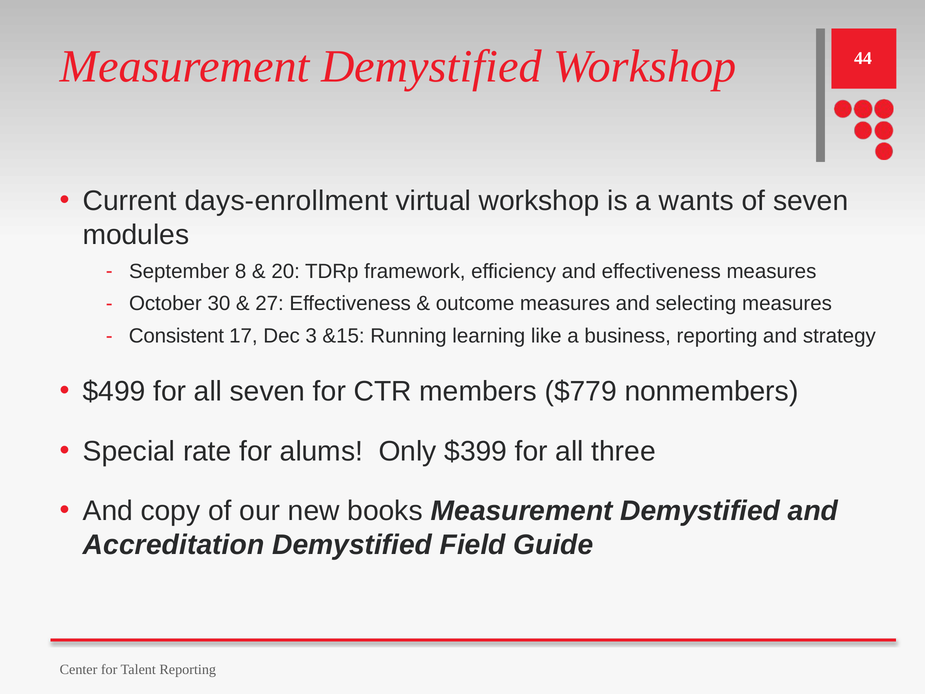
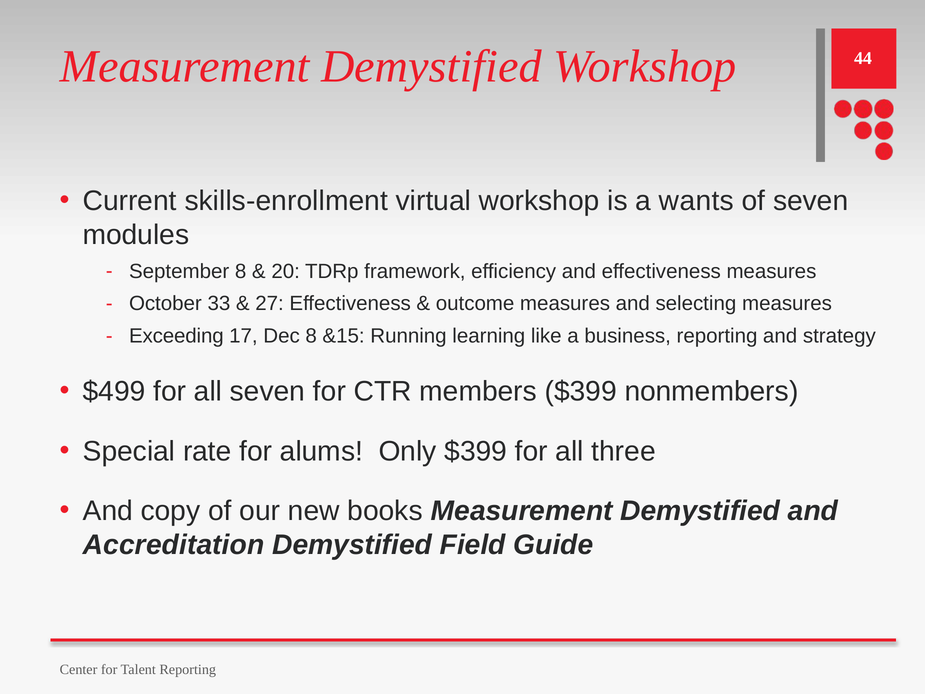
days-enrollment: days-enrollment -> skills-enrollment
30: 30 -> 33
Consistent: Consistent -> Exceeding
Dec 3: 3 -> 8
members $779: $779 -> $399
